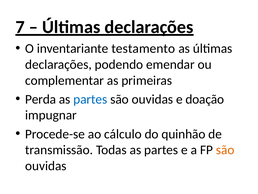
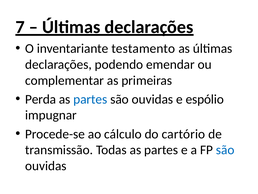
doação: doação -> espólio
quinhão: quinhão -> cartório
são at (225, 150) colour: orange -> blue
